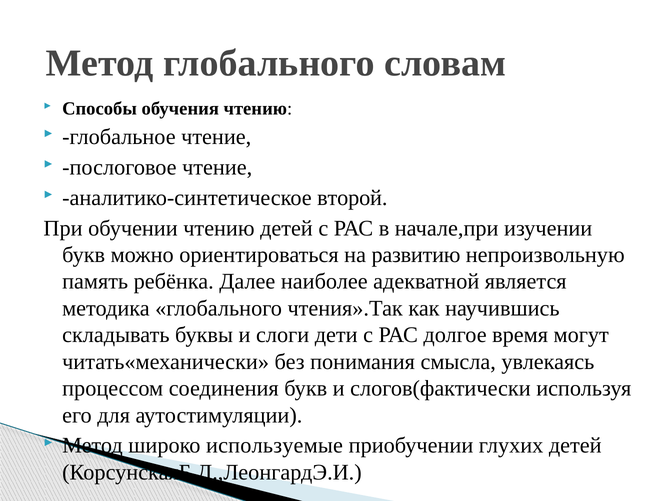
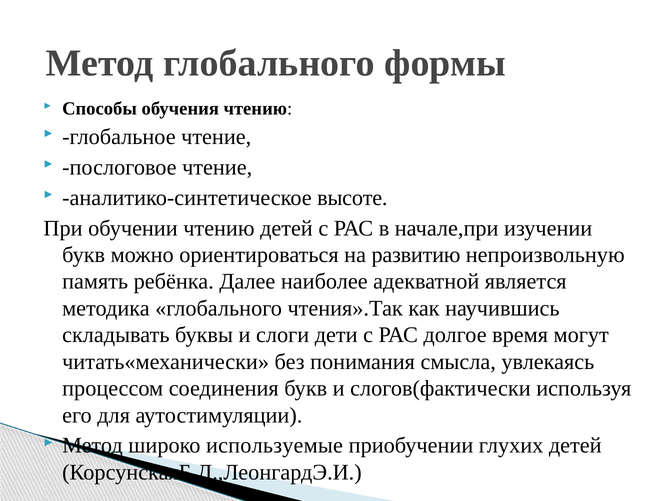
словам: словам -> формы
второй: второй -> высоте
